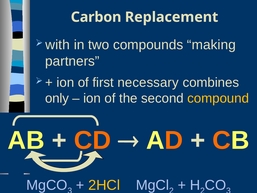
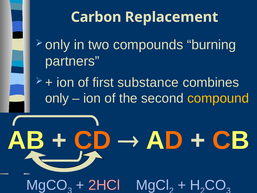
with at (58, 45): with -> only
making: making -> burning
necessary: necessary -> substance
2HCl colour: yellow -> pink
